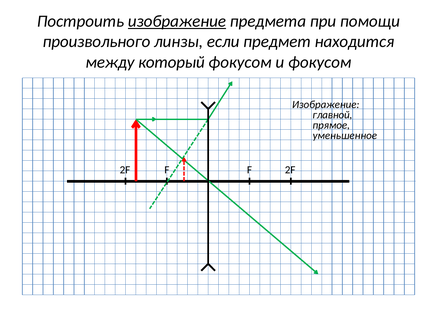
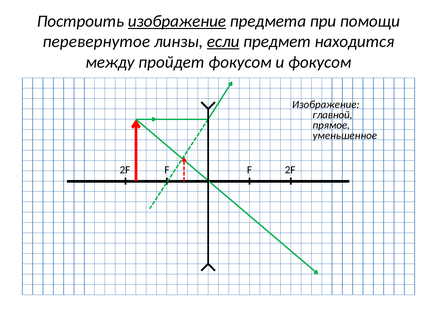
произвольного: произвольного -> перевернутое
если underline: none -> present
который: который -> пройдет
